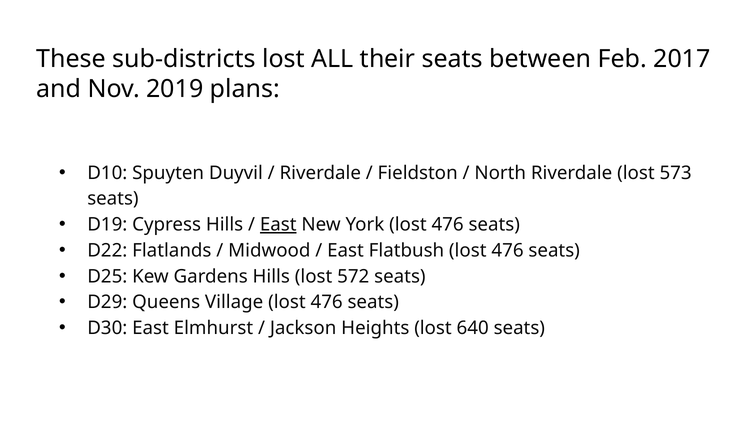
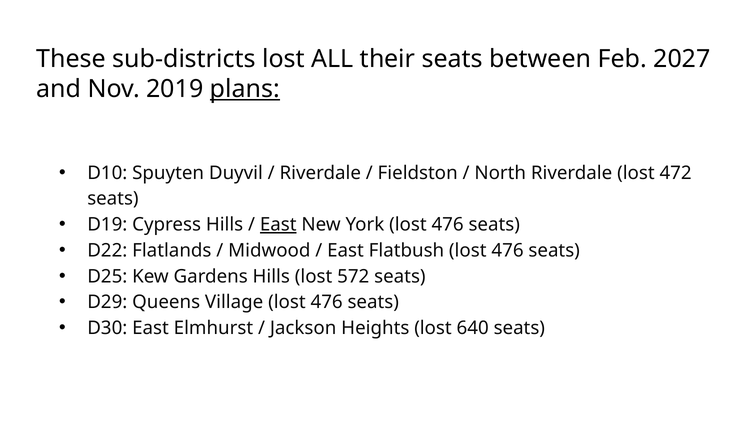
2017: 2017 -> 2027
plans underline: none -> present
573: 573 -> 472
